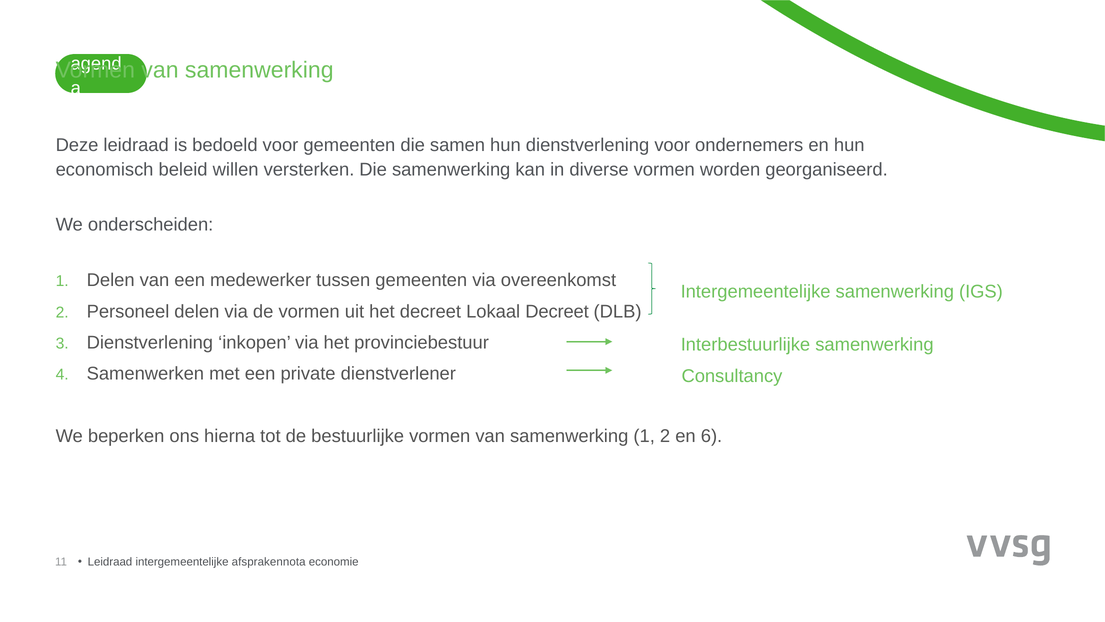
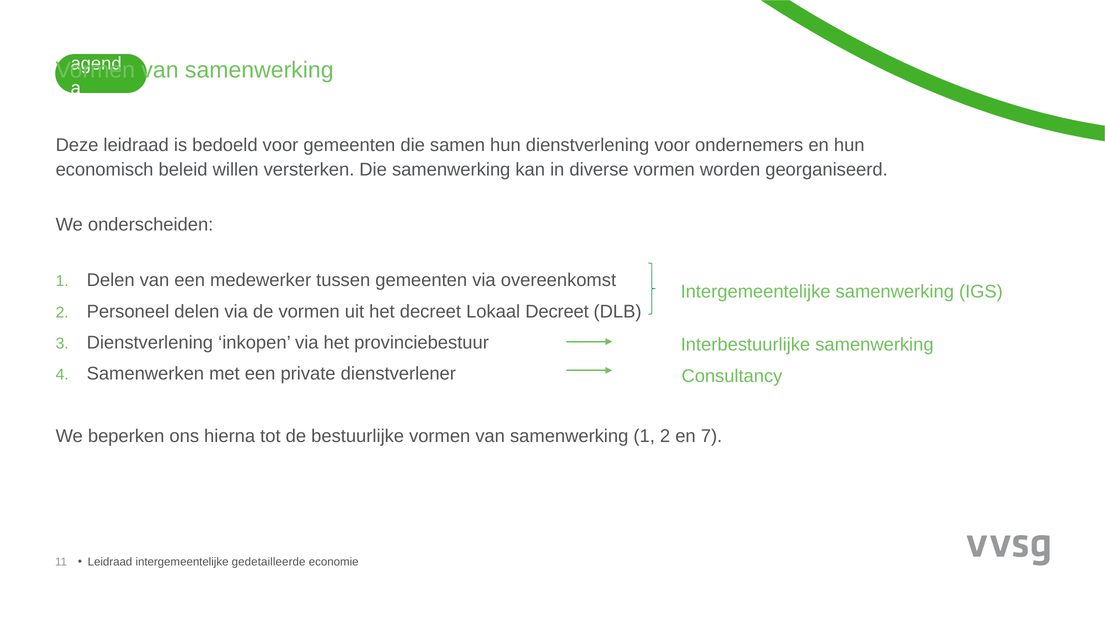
6: 6 -> 7
afsprakennota: afsprakennota -> gedetailleerde
